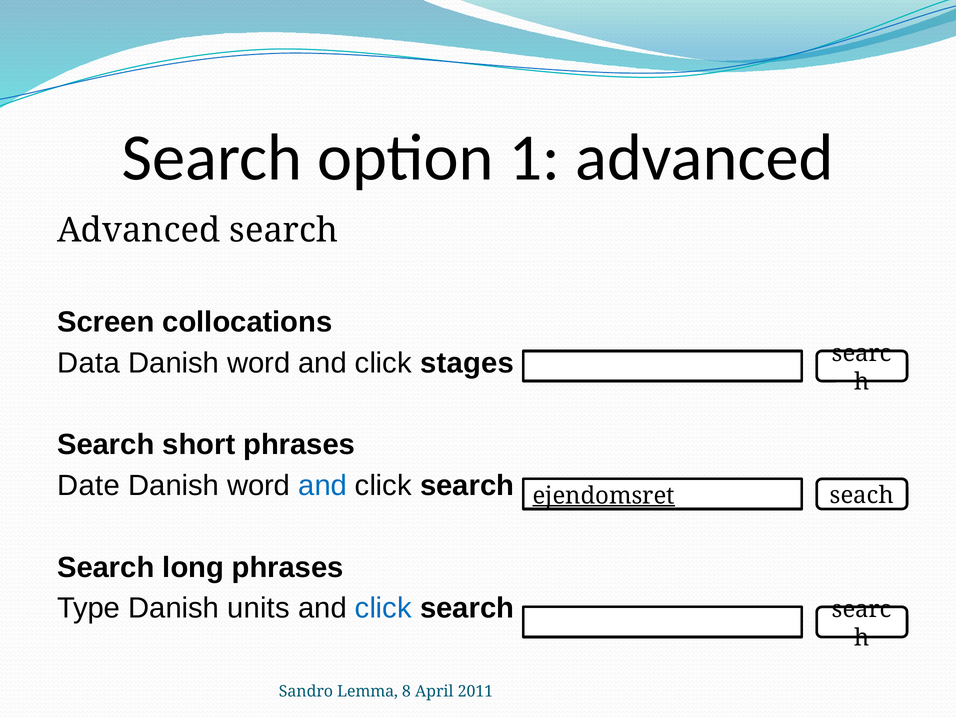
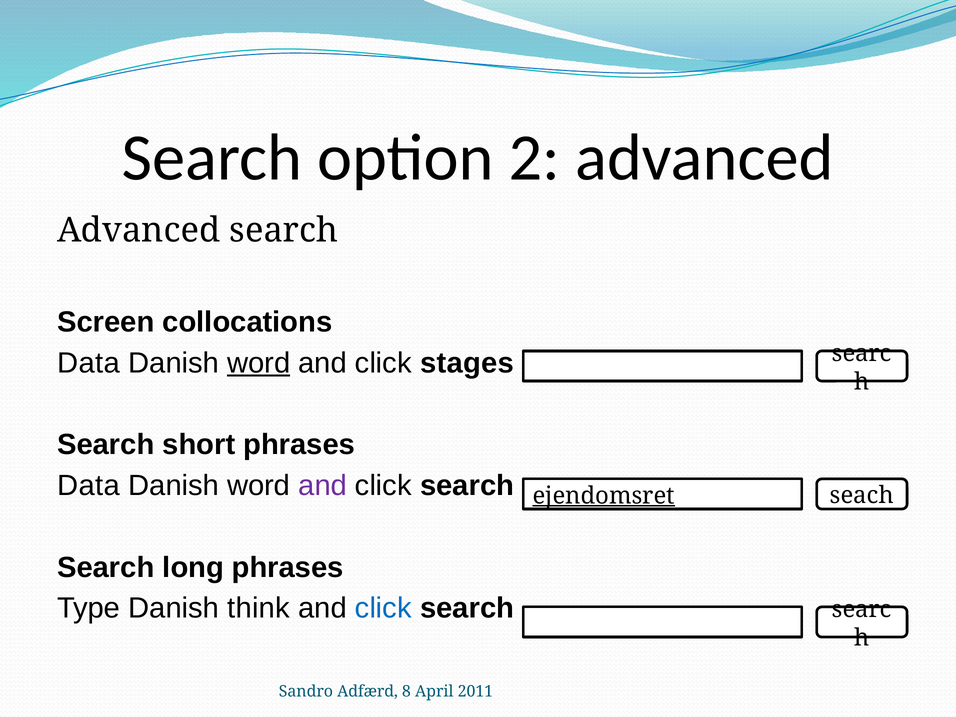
1: 1 -> 2
word at (259, 363) underline: none -> present
Date at (89, 486): Date -> Data
and at (323, 486) colour: blue -> purple
units: units -> think
Lemma: Lemma -> Adfærd
